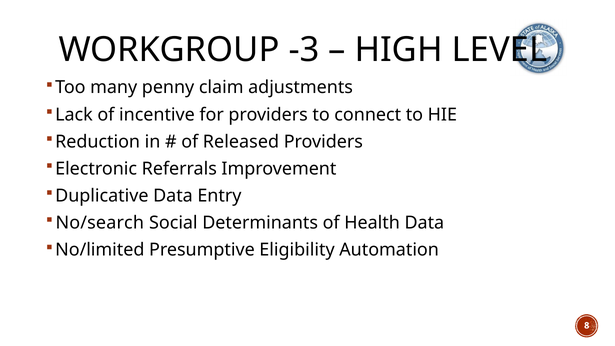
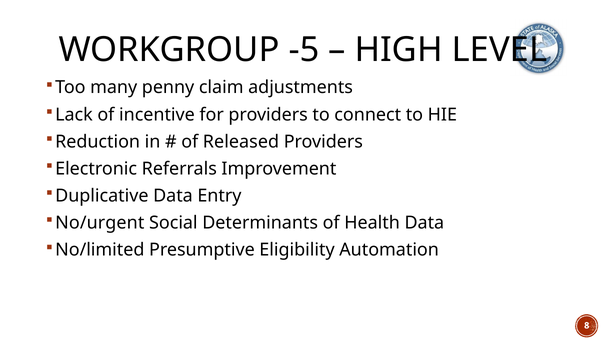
-3: -3 -> -5
No/search: No/search -> No/urgent
